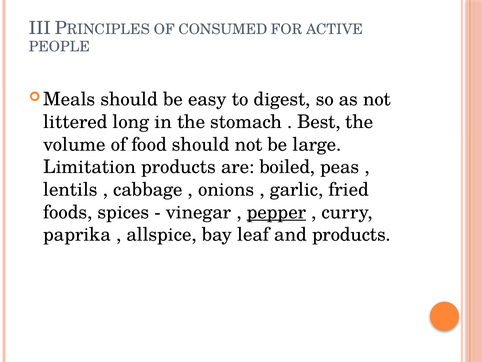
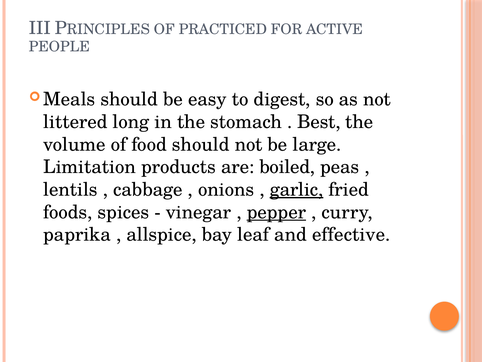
CONSUMED: CONSUMED -> PRACTICED
garlic underline: none -> present
and products: products -> effective
